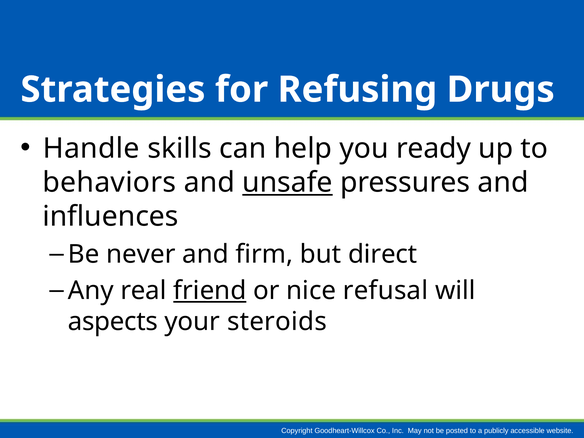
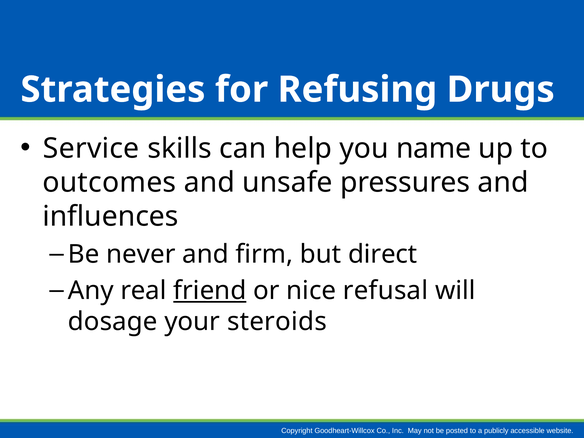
Handle: Handle -> Service
ready: ready -> name
behaviors: behaviors -> outcomes
unsafe underline: present -> none
aspects: aspects -> dosage
